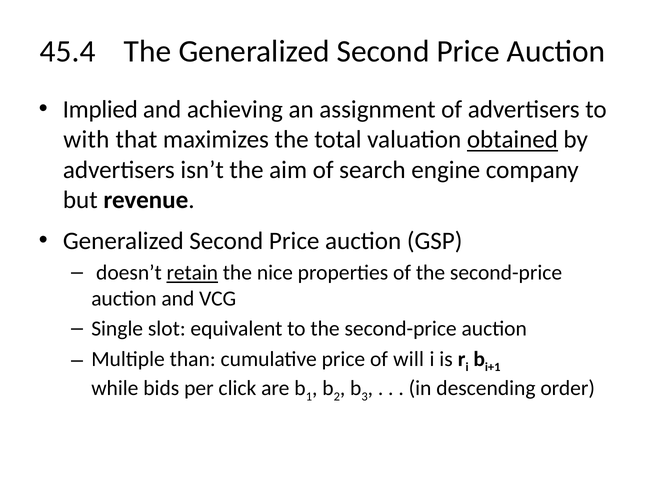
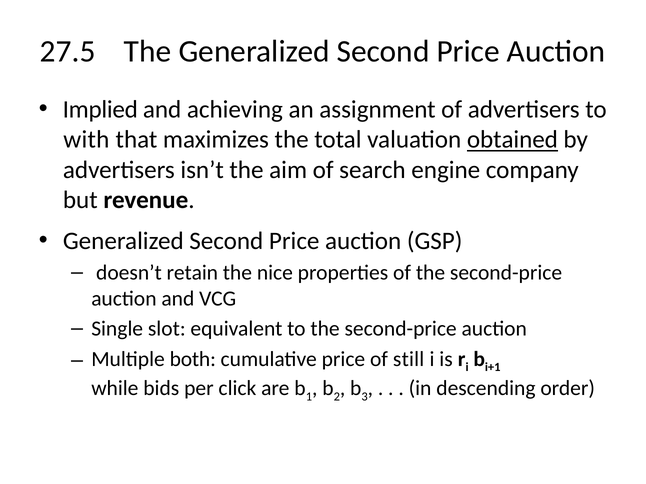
45.4: 45.4 -> 27.5
retain underline: present -> none
than: than -> both
will: will -> still
